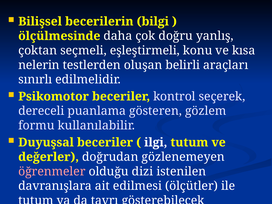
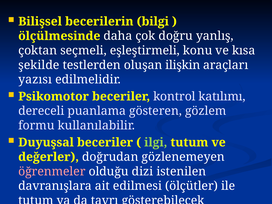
nelerin: nelerin -> şekilde
belirli: belirli -> ilişkin
sınırlı: sınırlı -> yazısı
seçerek: seçerek -> katılımı
ilgi colour: white -> light green
